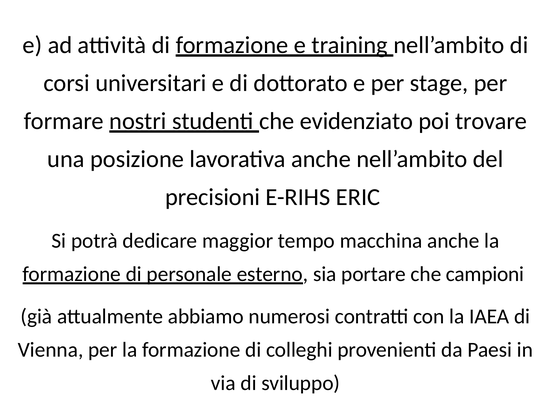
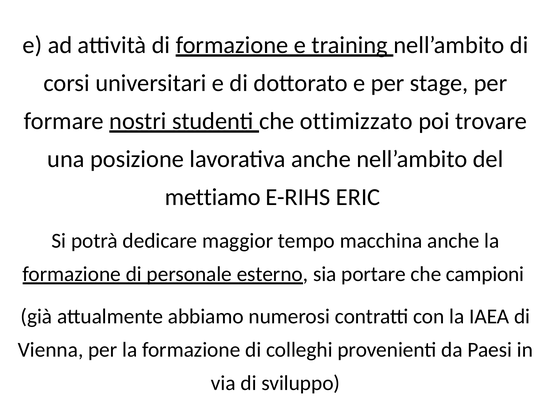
evidenziato: evidenziato -> ottimizzato
precisioni: precisioni -> mettiamo
